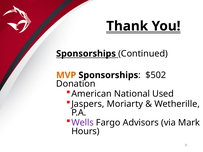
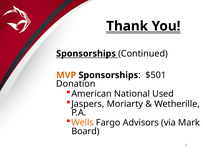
$502: $502 -> $501
Wells colour: purple -> orange
Hours: Hours -> Board
